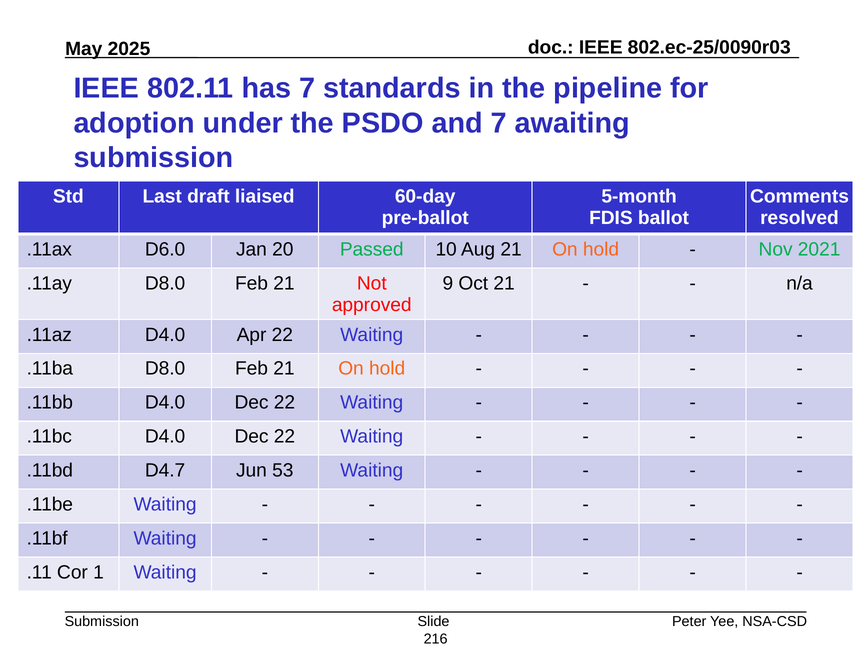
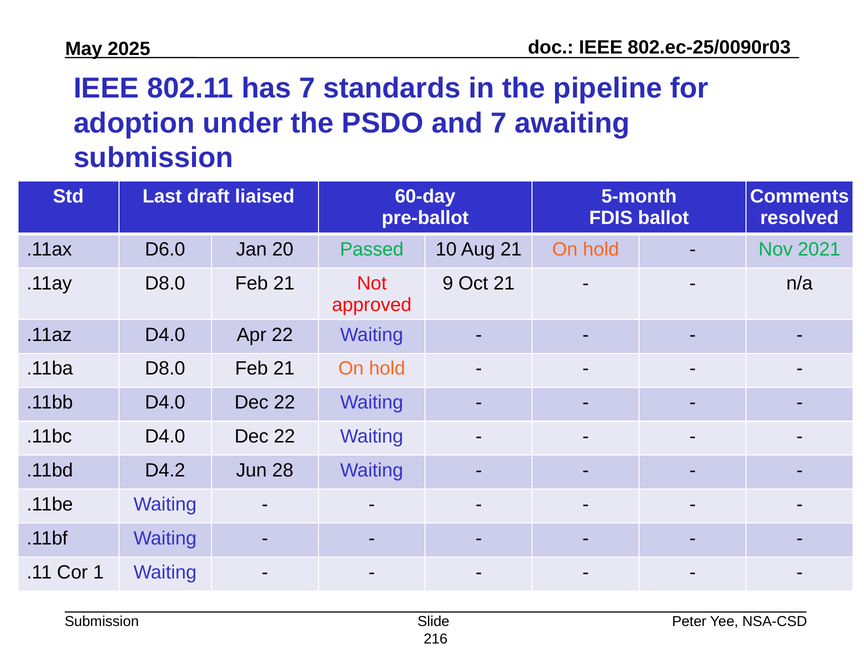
D4.7: D4.7 -> D4.2
53: 53 -> 28
